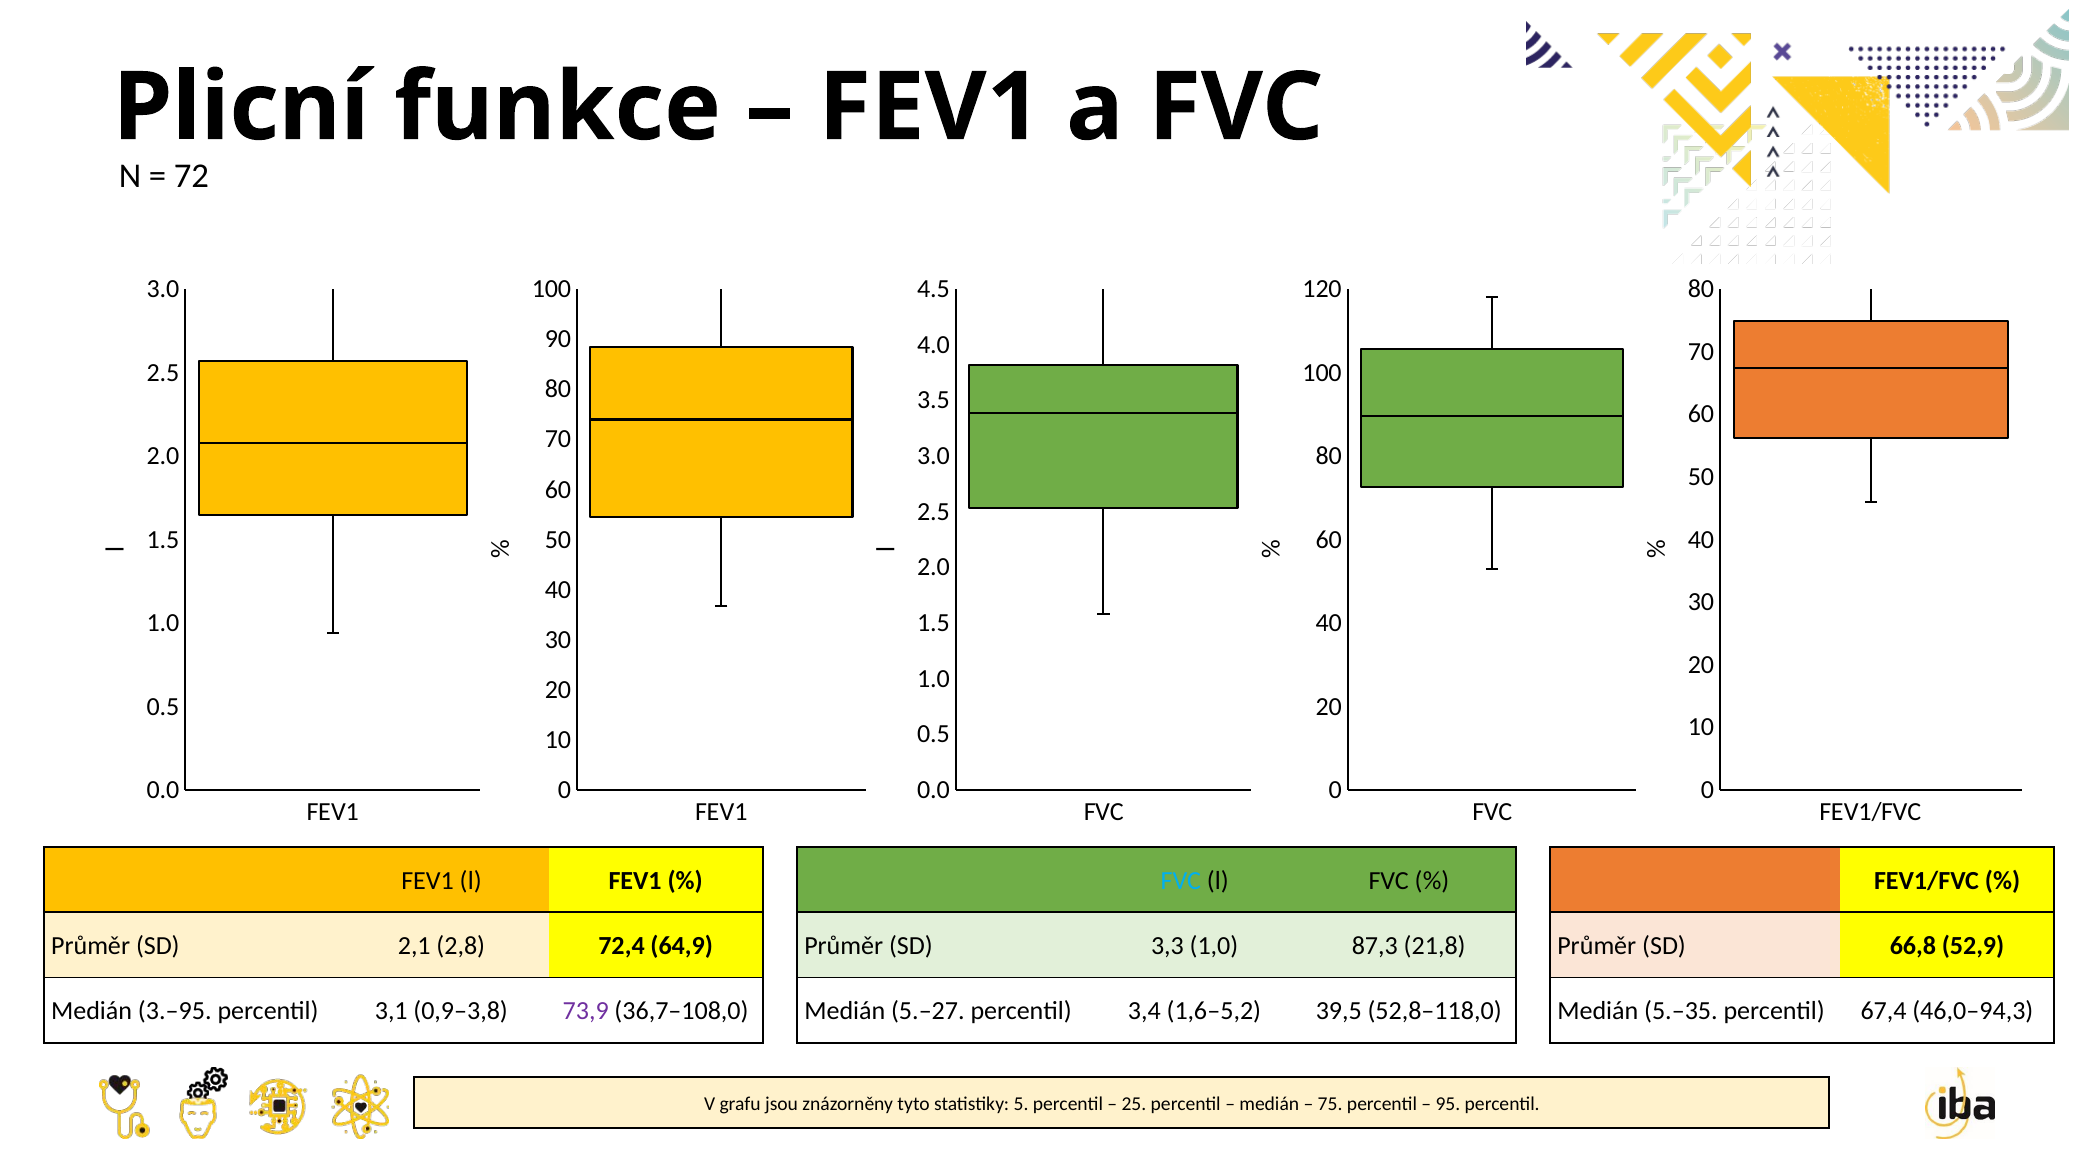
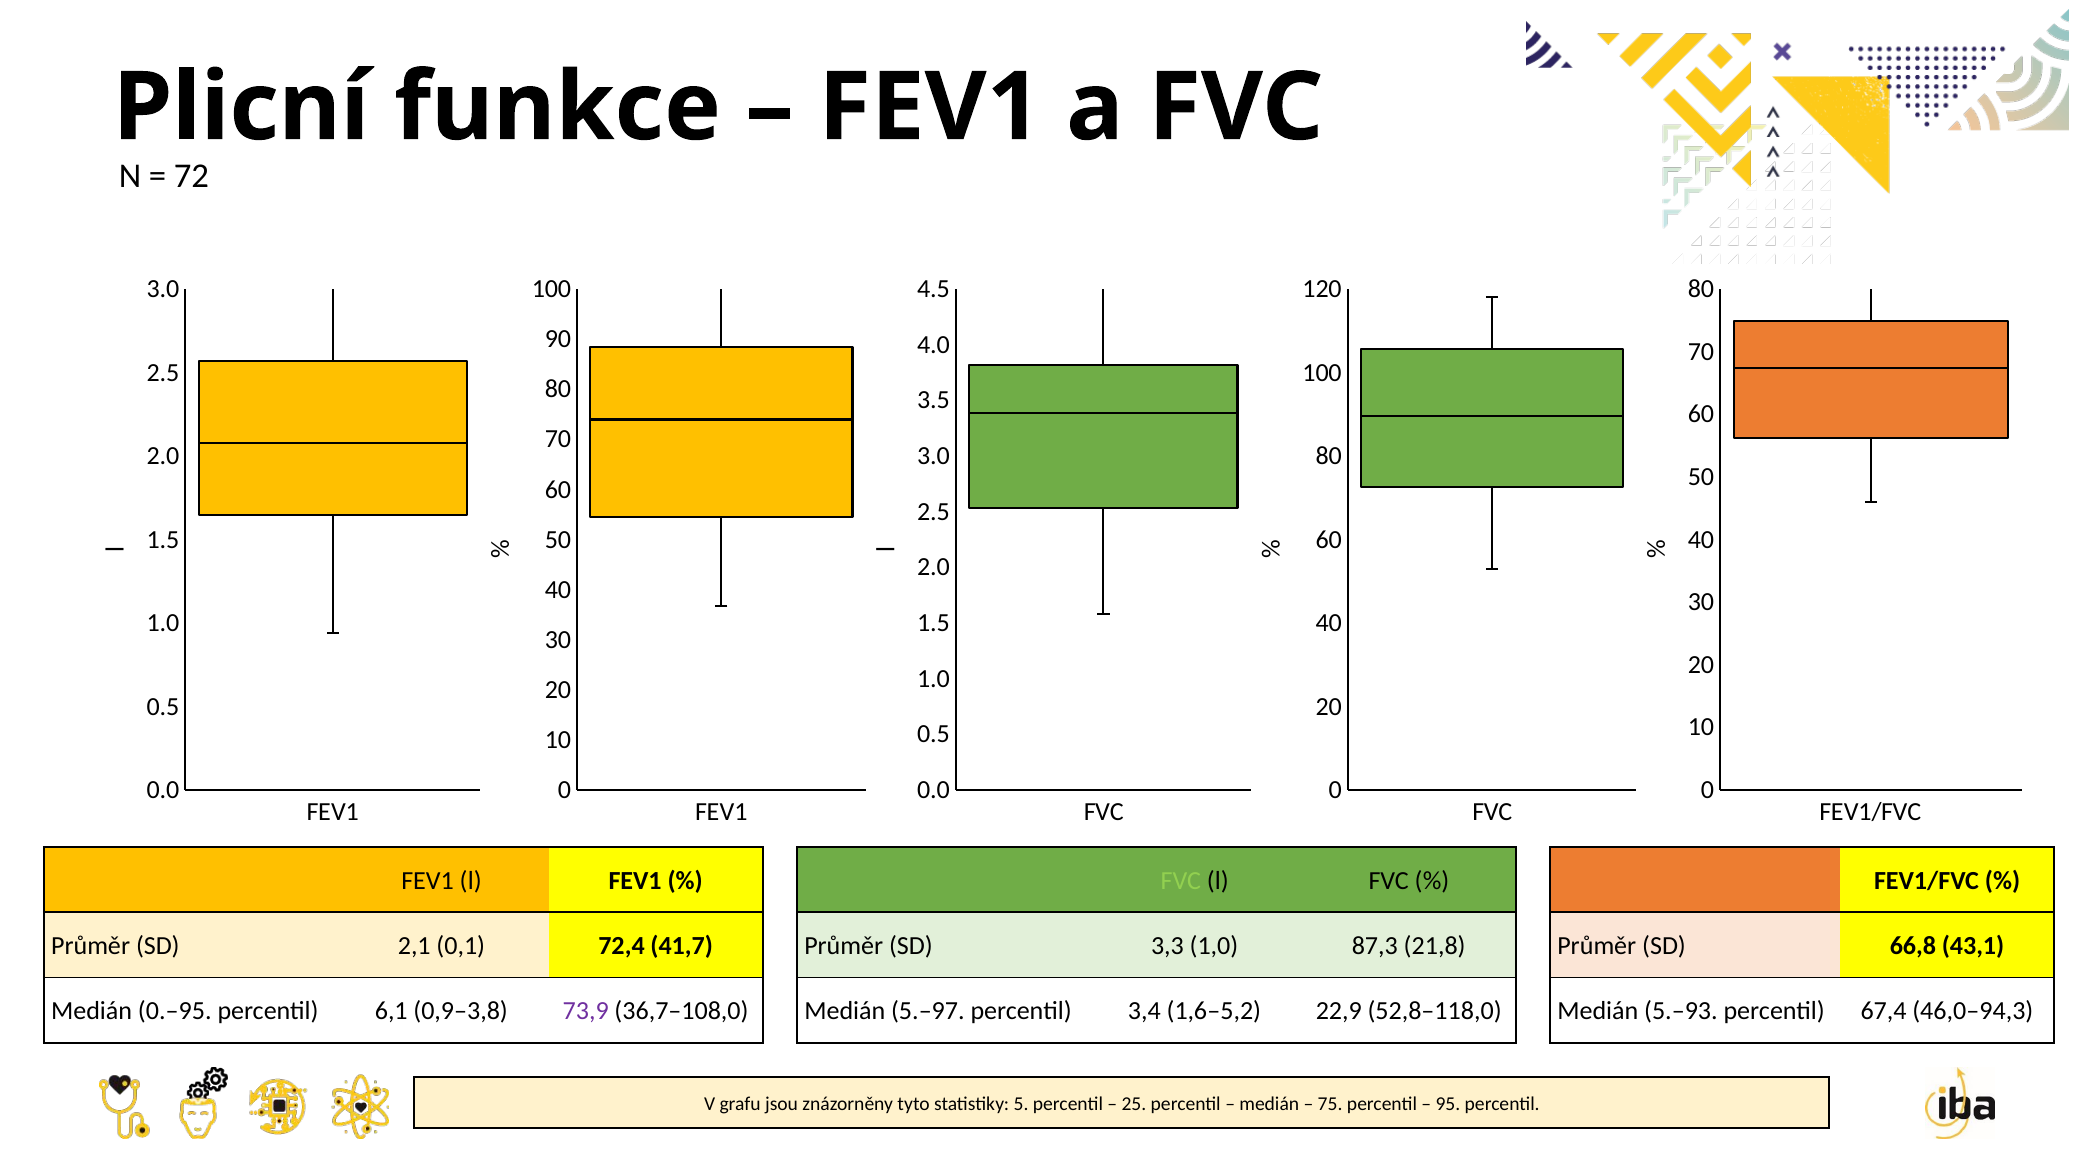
FVC at (1181, 881) colour: light blue -> light green
2,8: 2,8 -> 0,1
64,9: 64,9 -> 41,7
52,9: 52,9 -> 43,1
3.–95: 3.–95 -> 0.–95
3,1: 3,1 -> 6,1
5.–27: 5.–27 -> 5.–97
39,5: 39,5 -> 22,9
5.–35: 5.–35 -> 5.–93
